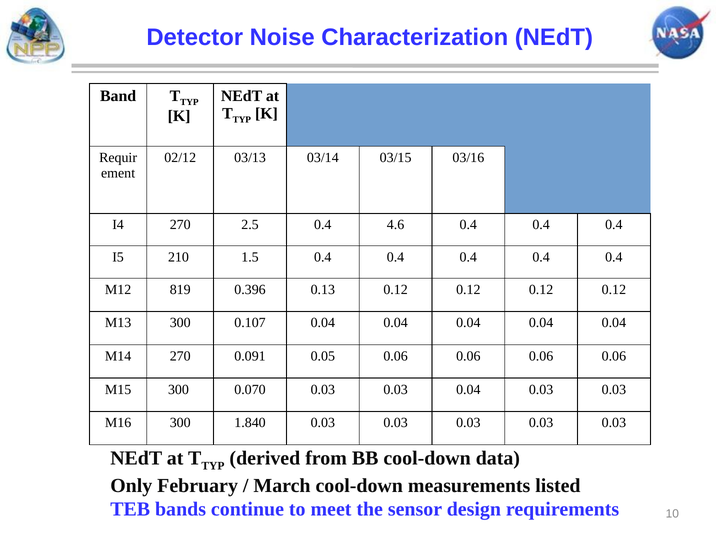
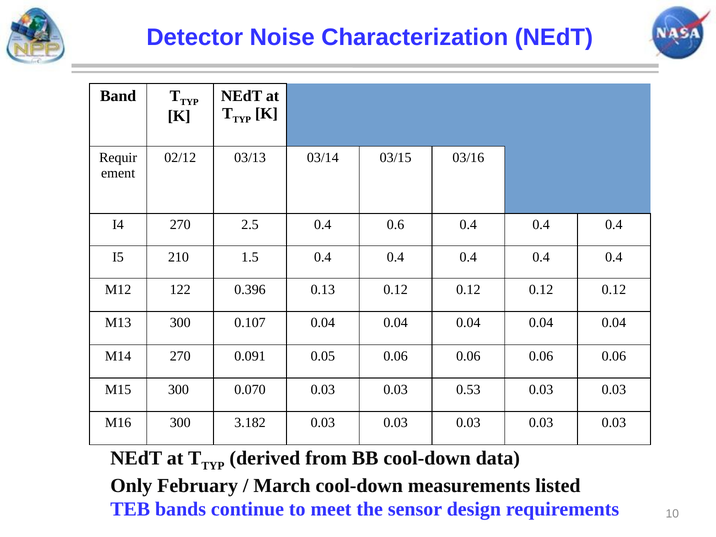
4.6: 4.6 -> 0.6
819: 819 -> 122
0.03 0.04: 0.04 -> 0.53
1.840: 1.840 -> 3.182
